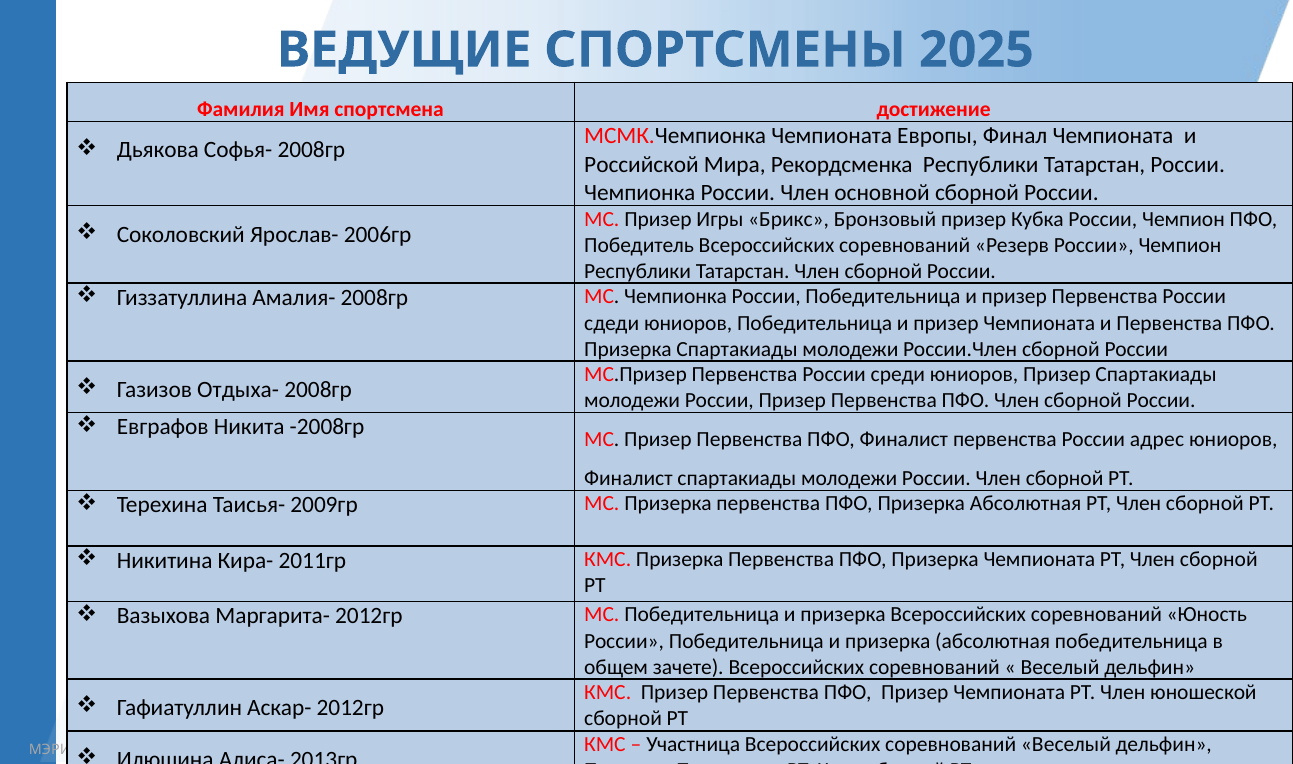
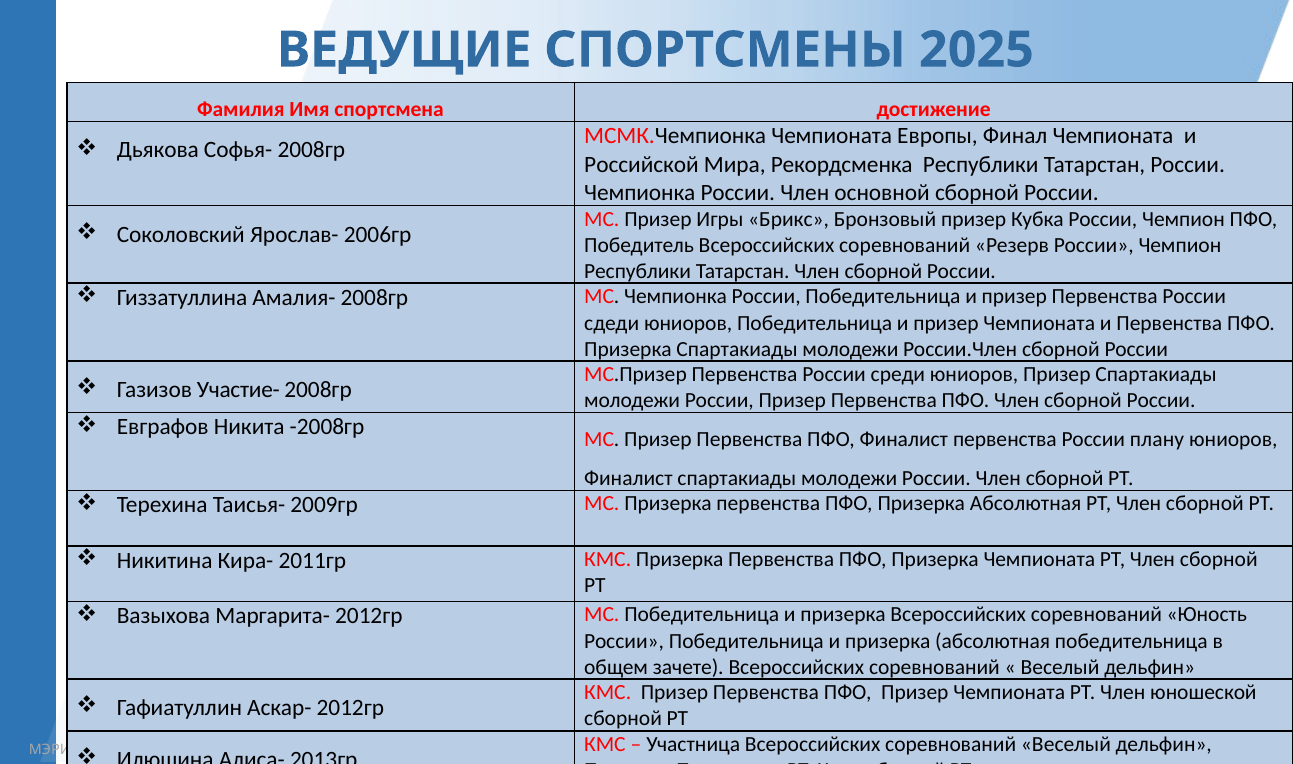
Отдыха-: Отдыха- -> Участие-
адрес: адрес -> плану
